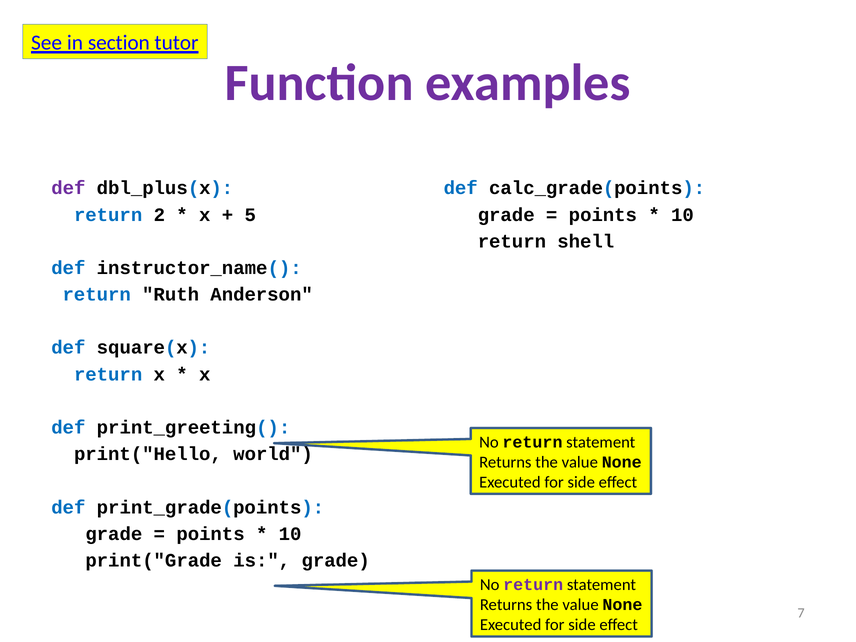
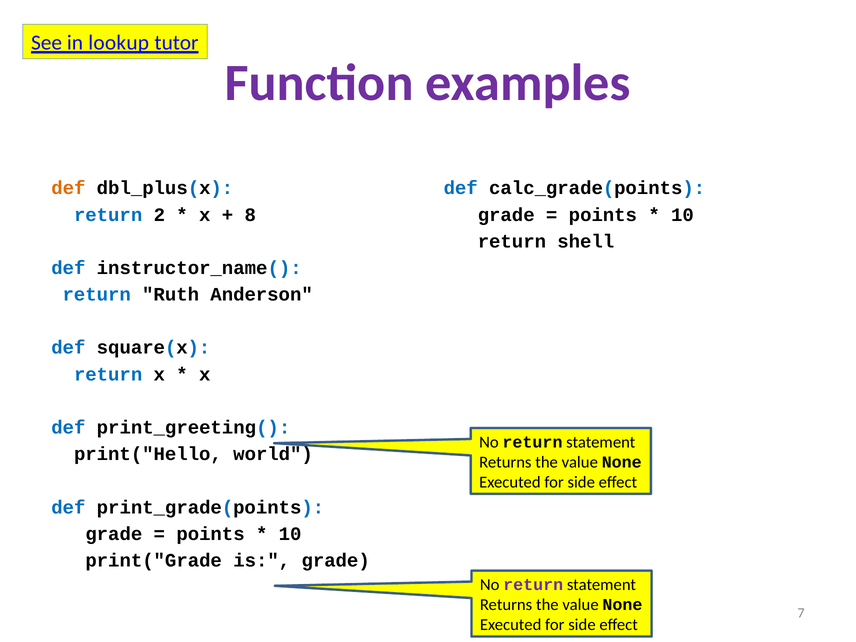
section: section -> lookup
def at (68, 188) colour: purple -> orange
5: 5 -> 8
